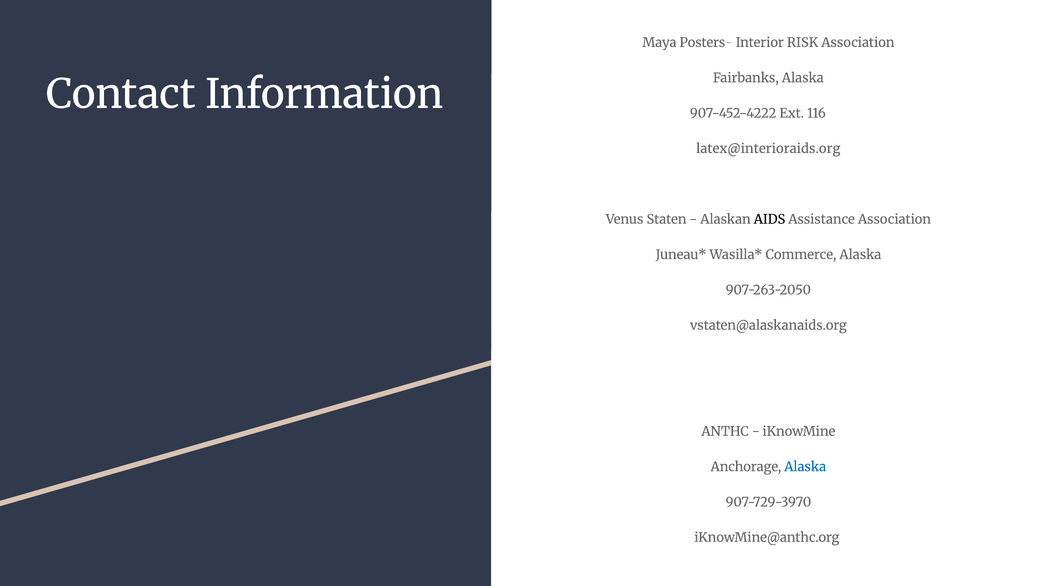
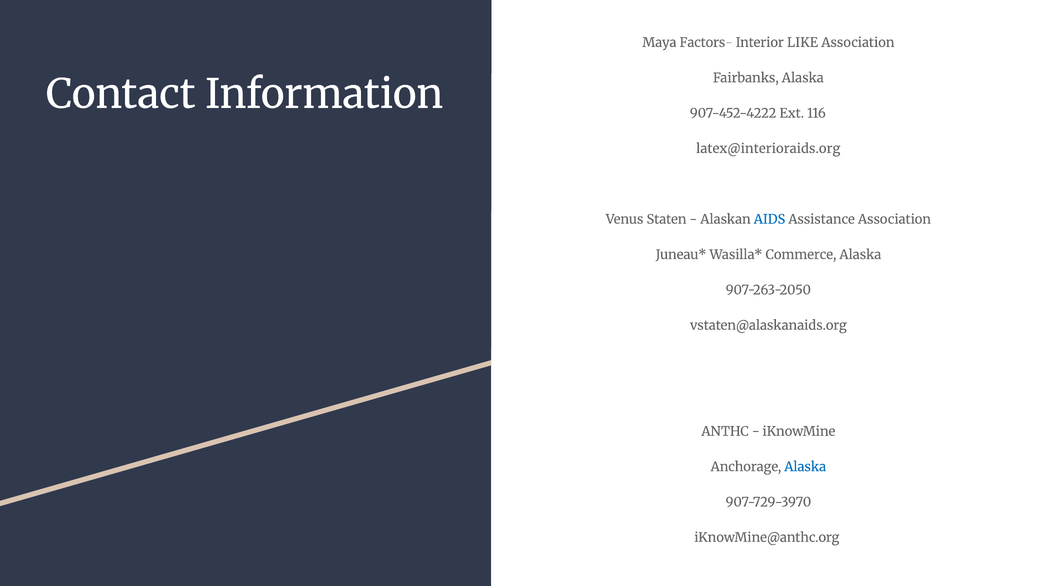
Posters-: Posters- -> Factors-
RISK: RISK -> LIKE
AIDS colour: black -> blue
